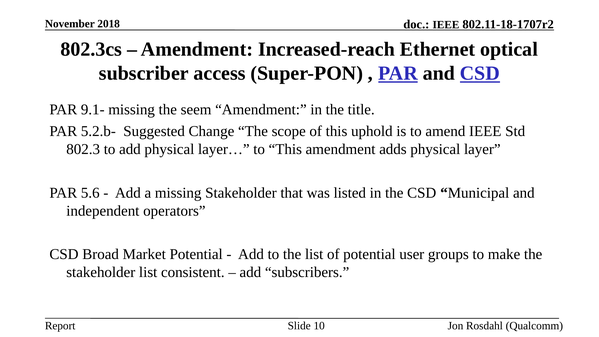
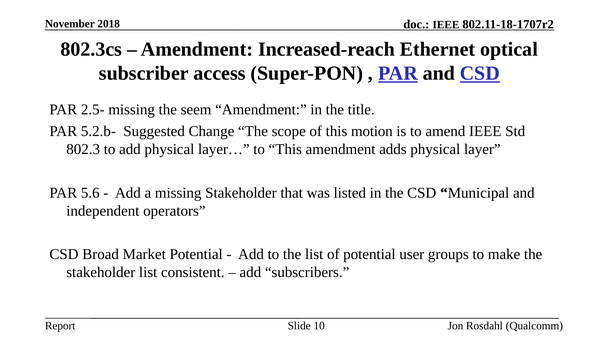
9.1-: 9.1- -> 2.5-
uphold: uphold -> motion
